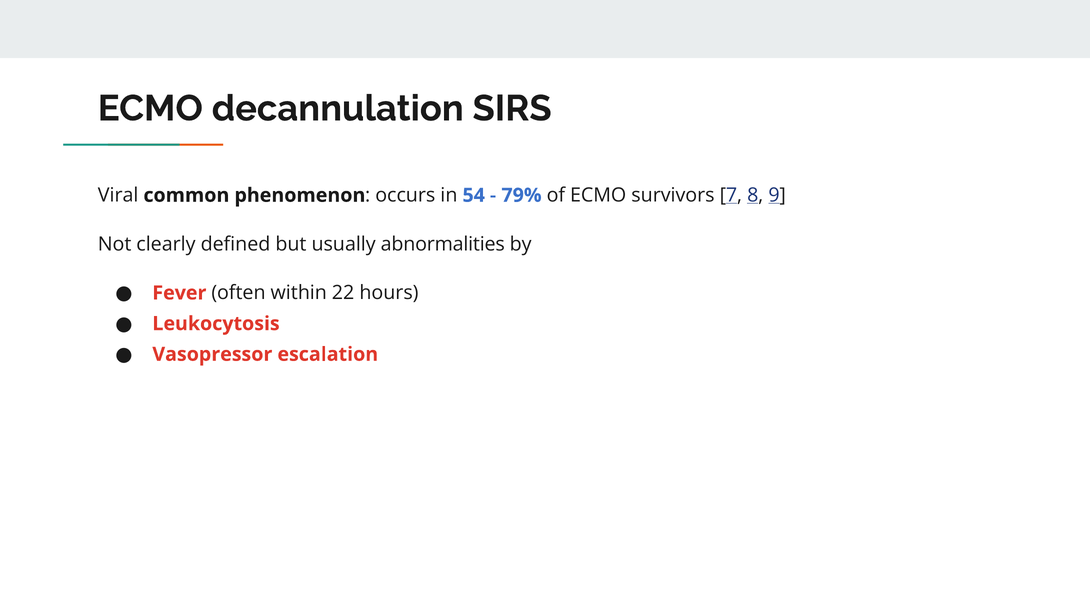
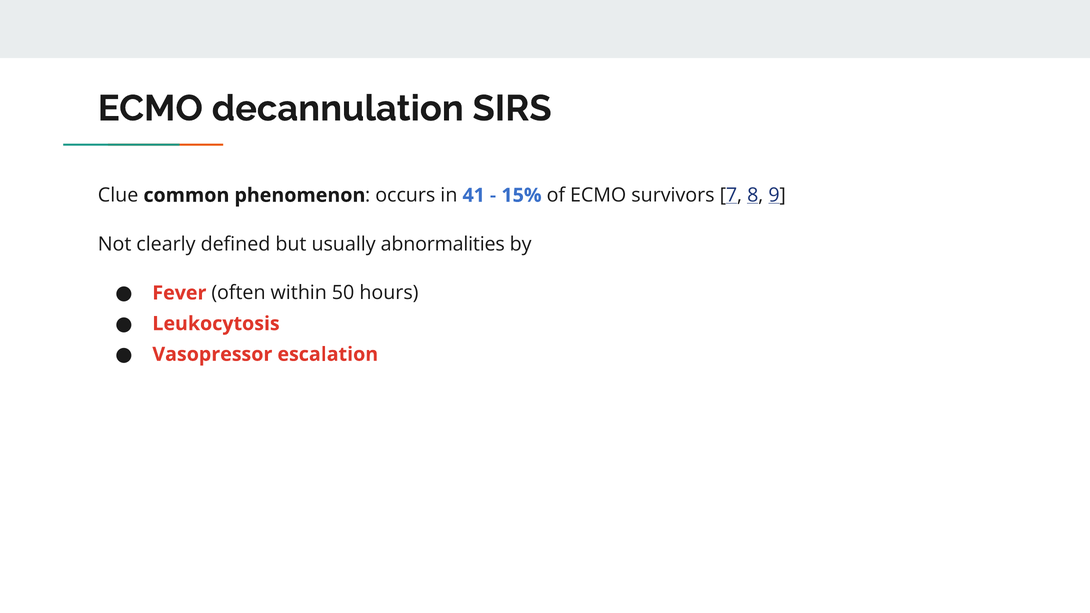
Viral: Viral -> Clue
54: 54 -> 41
79%: 79% -> 15%
22: 22 -> 50
